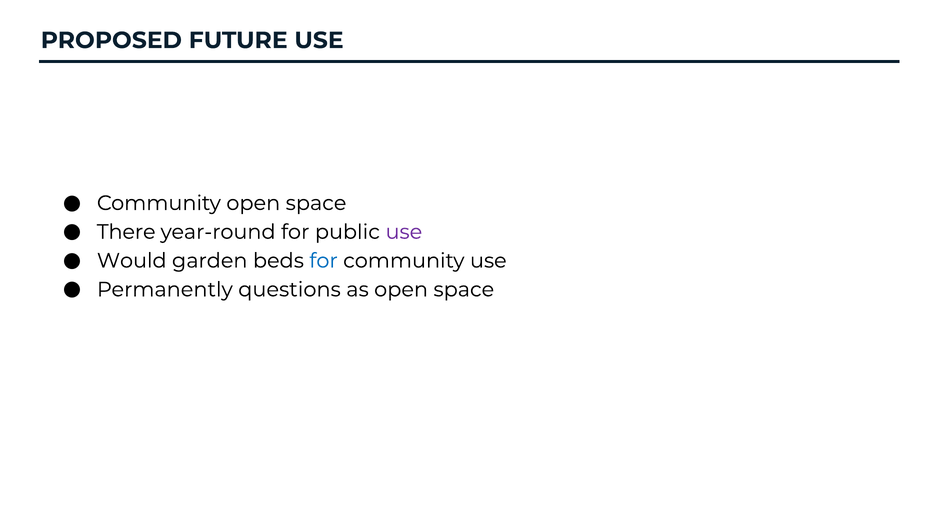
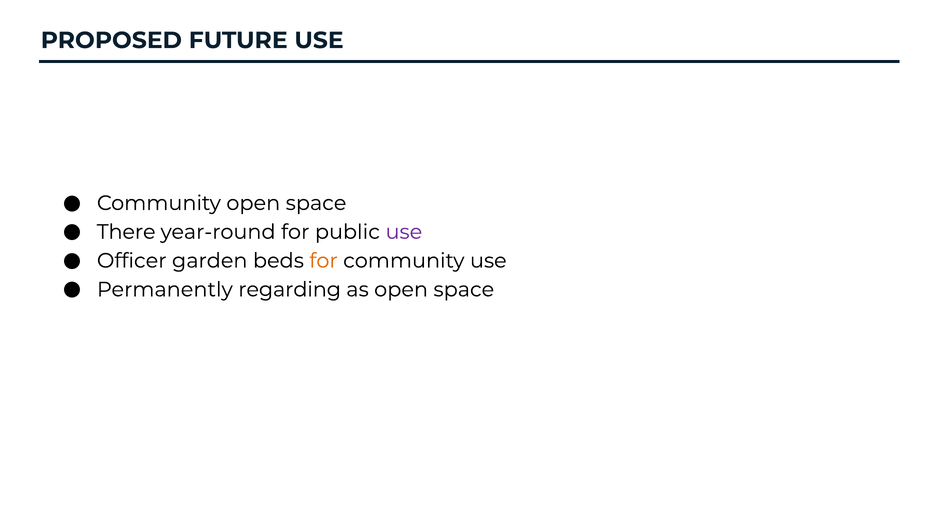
Would: Would -> Officer
for at (324, 261) colour: blue -> orange
questions: questions -> regarding
